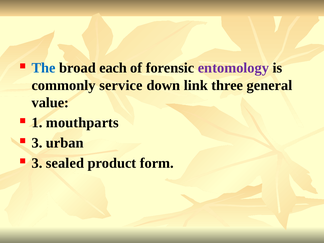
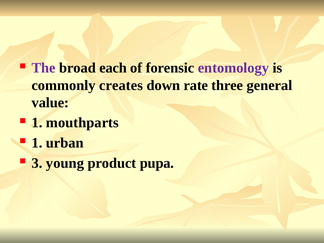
The colour: blue -> purple
service: service -> creates
link: link -> rate
3 at (37, 143): 3 -> 1
sealed: sealed -> young
form: form -> pupa
